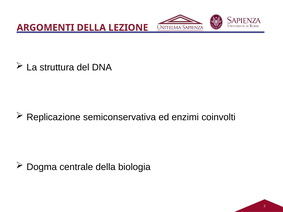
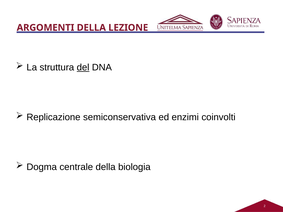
del underline: none -> present
